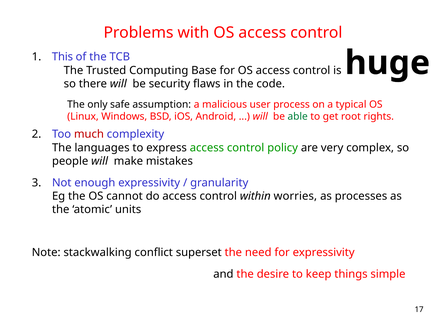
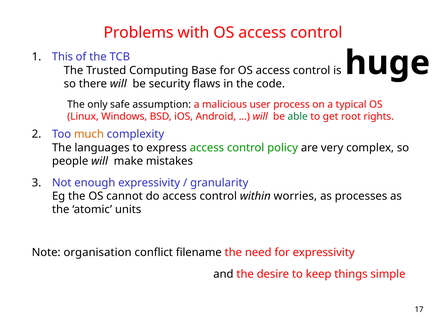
much colour: red -> orange
stackwalking: stackwalking -> organisation
superset: superset -> filename
